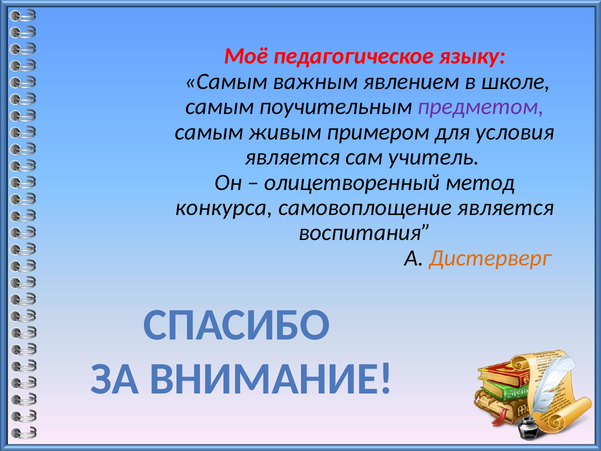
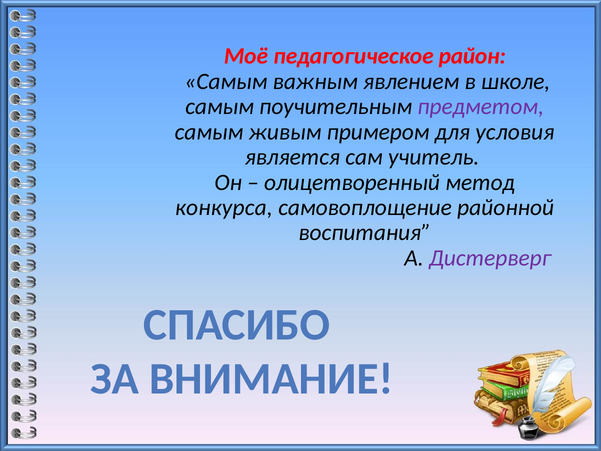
языку: языку -> район
самовоплощение является: является -> районной
Дистерверг colour: orange -> purple
